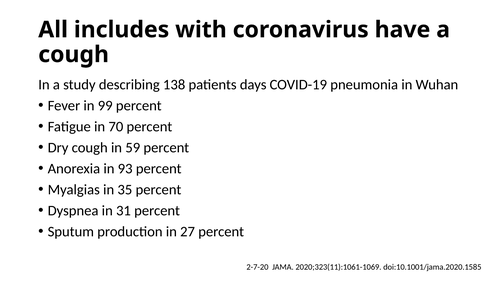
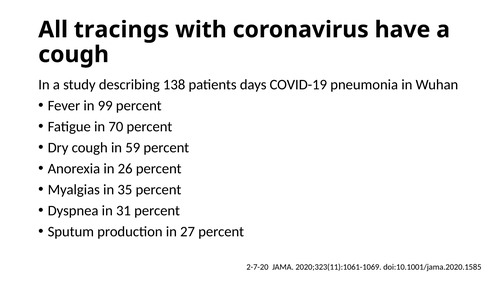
includes: includes -> tracings
93: 93 -> 26
